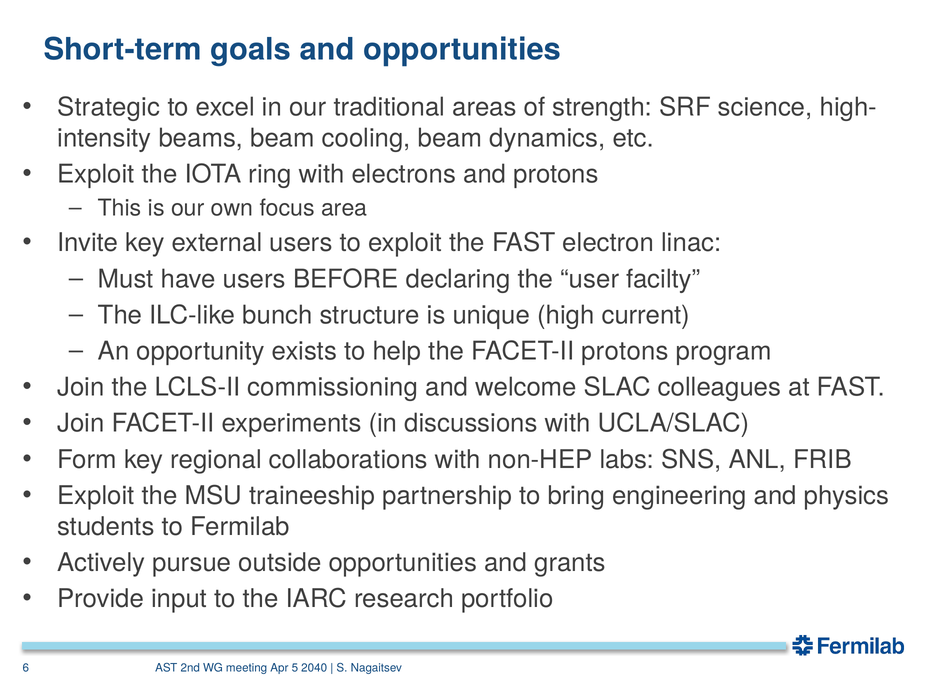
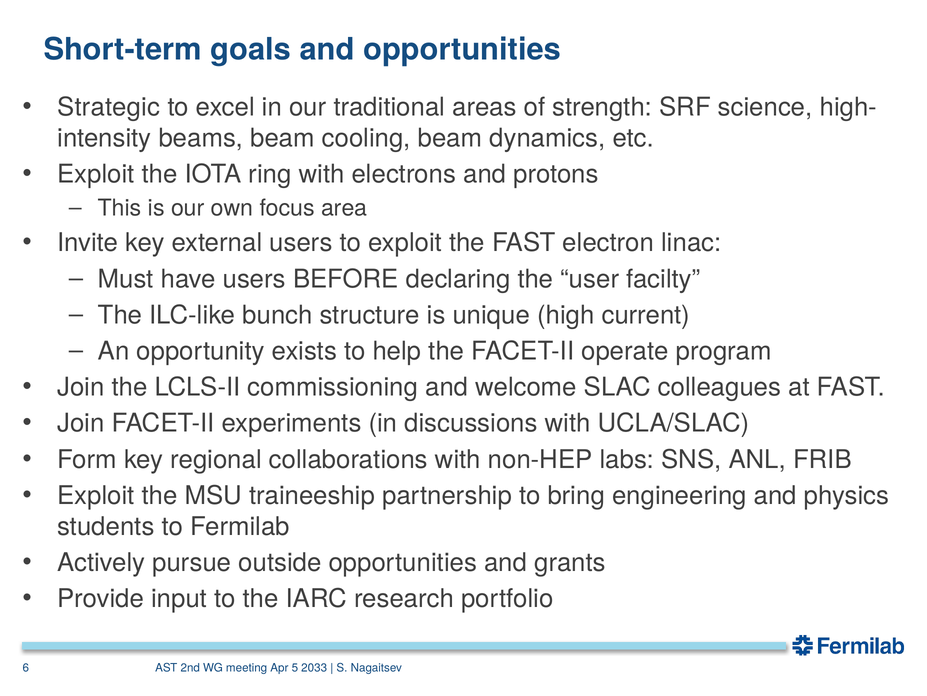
FACET-II protons: protons -> operate
2040: 2040 -> 2033
